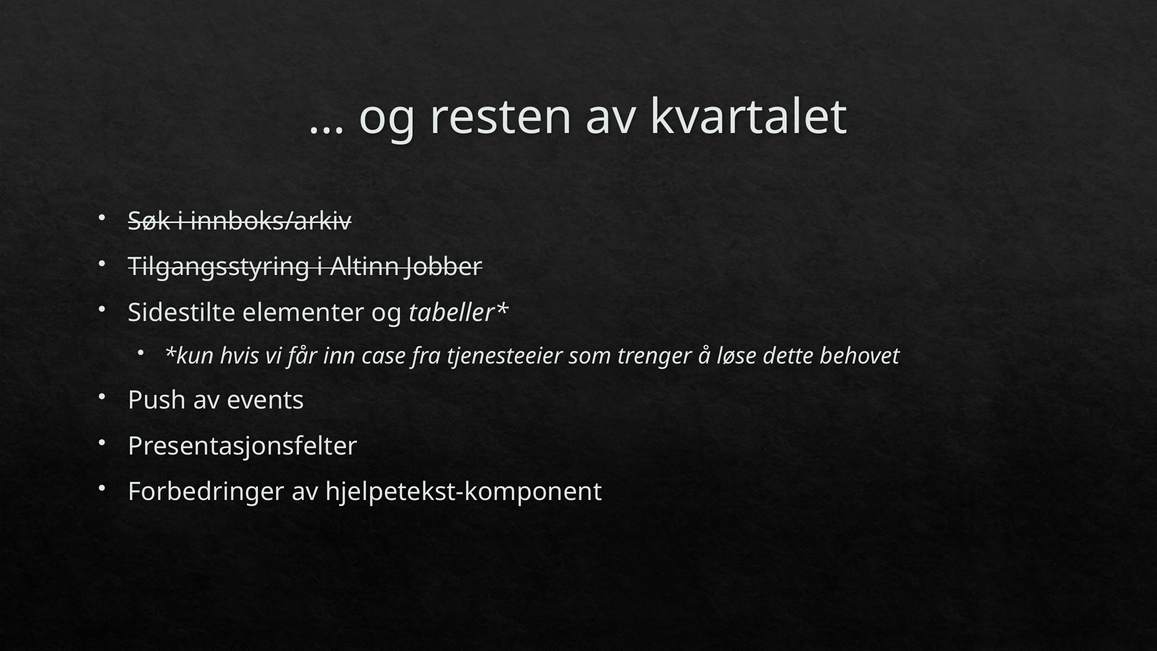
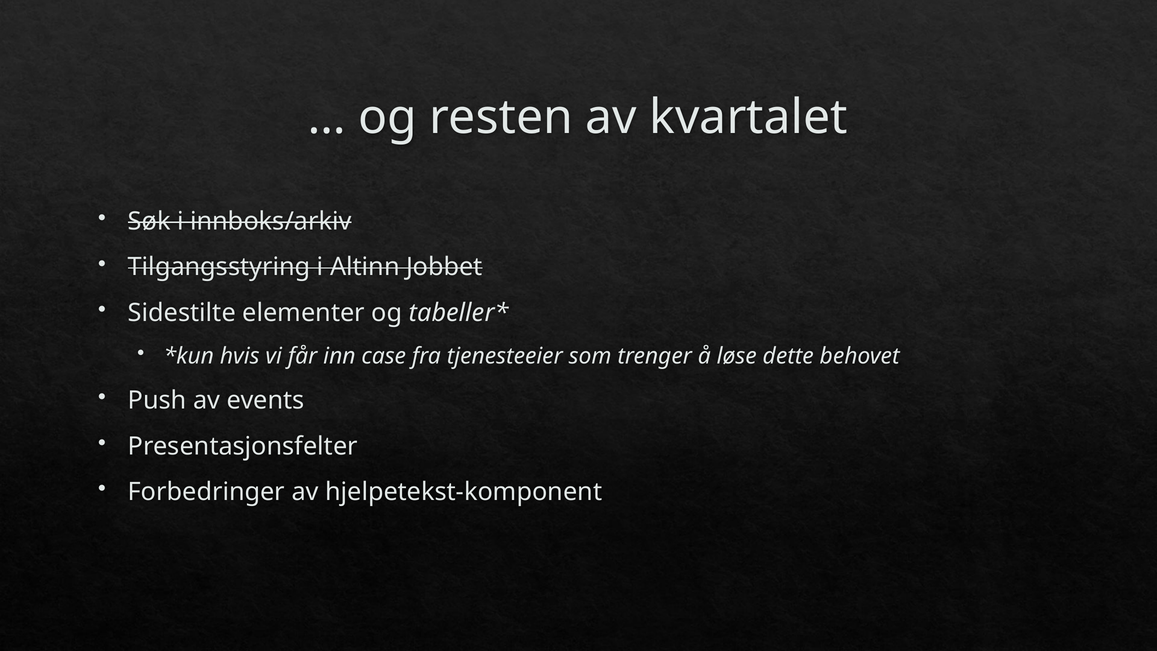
Jobber: Jobber -> Jobbet
